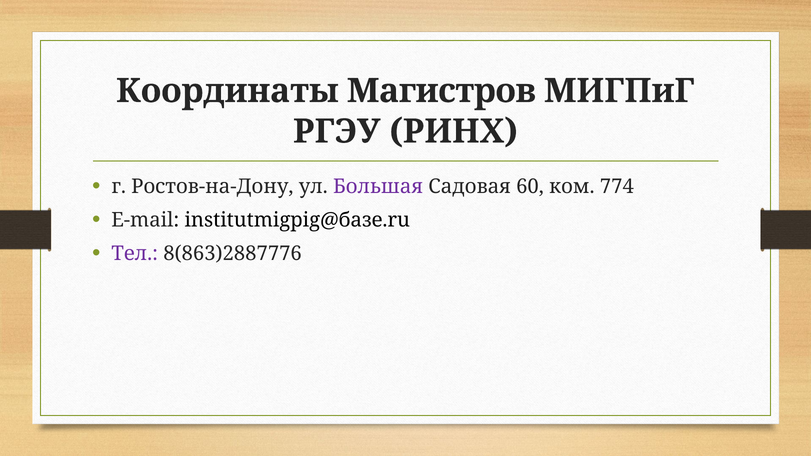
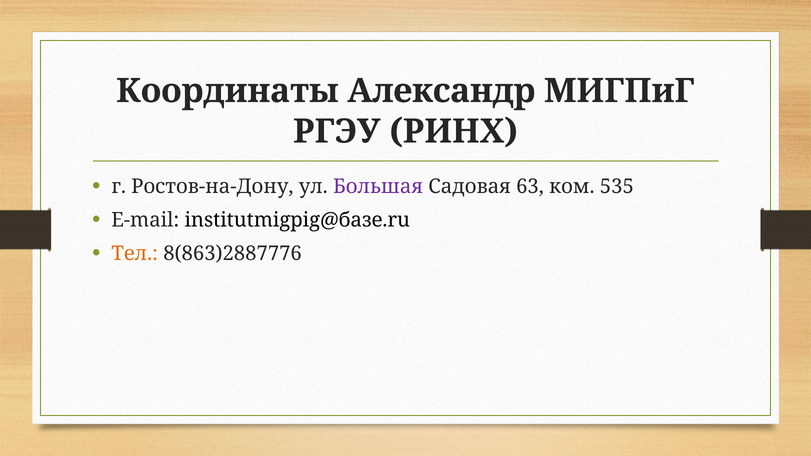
Магистров: Магистров -> Александр
60: 60 -> 63
774: 774 -> 535
Тел colour: purple -> orange
